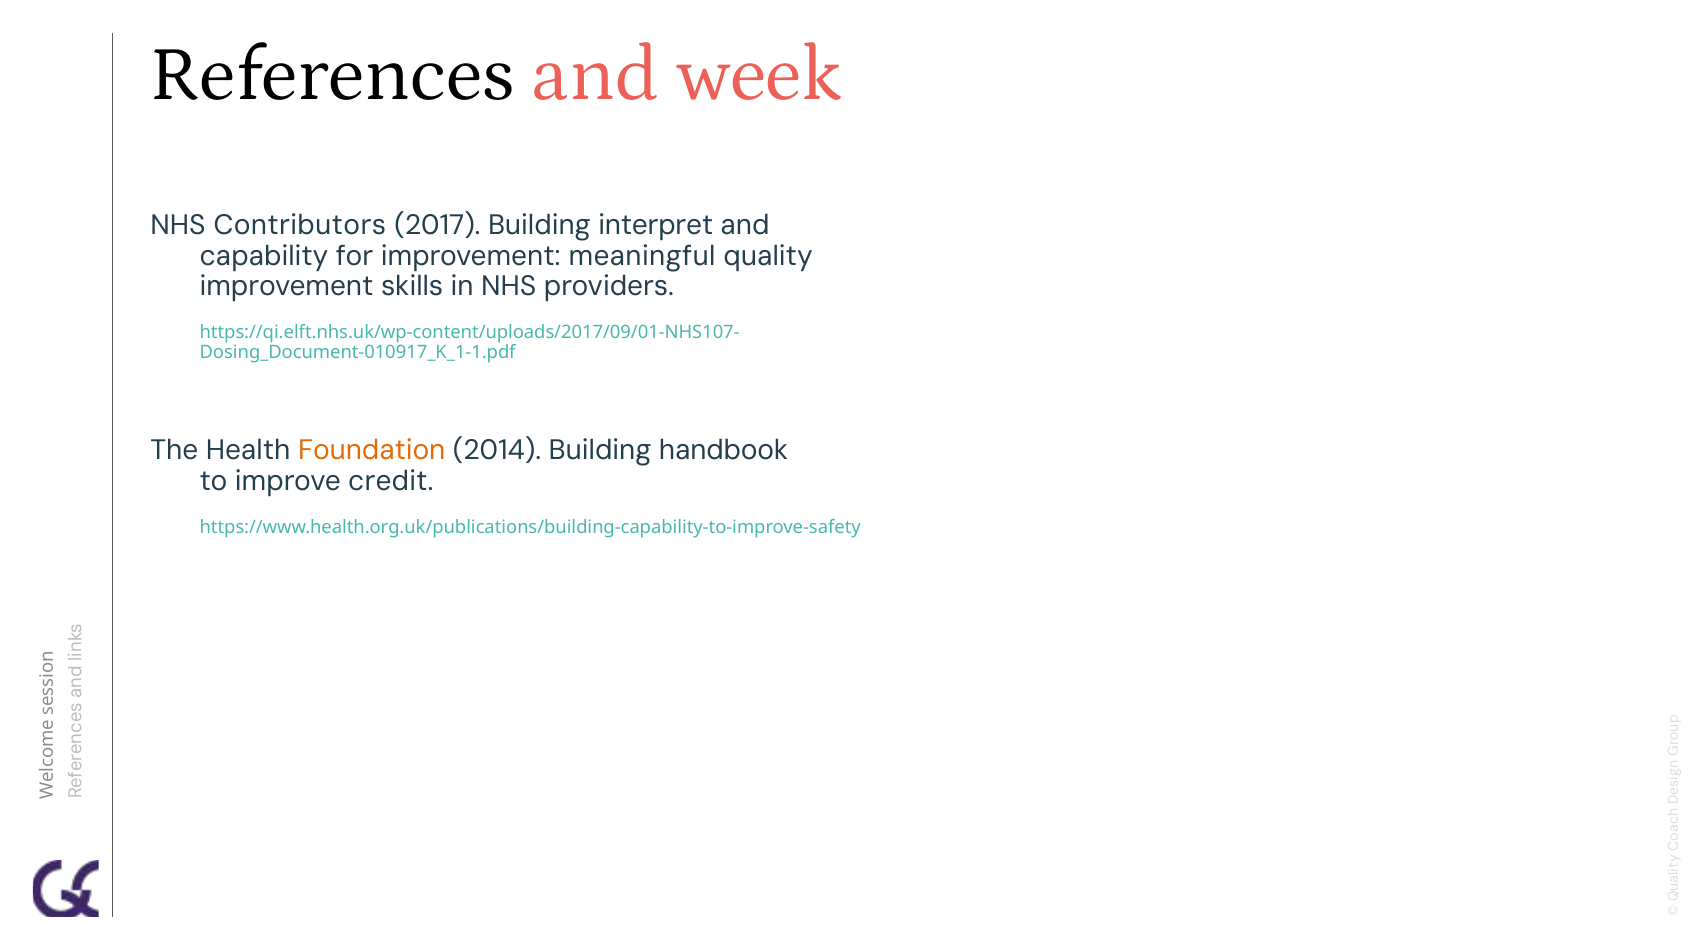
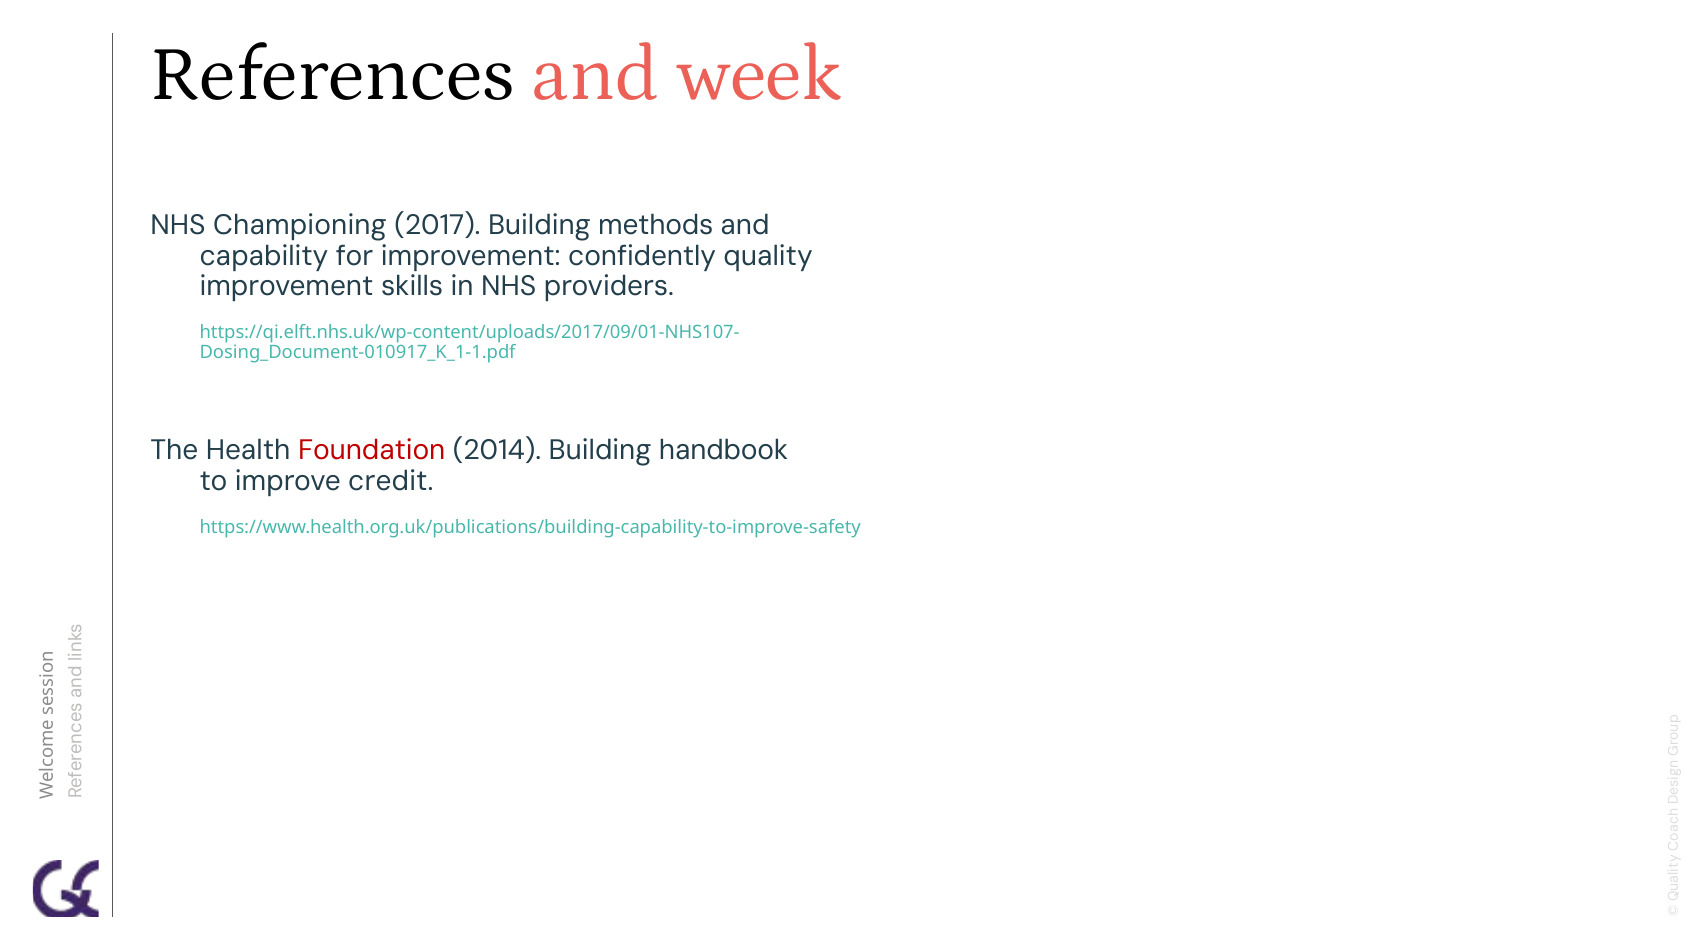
Contributors: Contributors -> Championing
interpret: interpret -> methods
meaningful: meaningful -> confidently
Foundation colour: orange -> red
